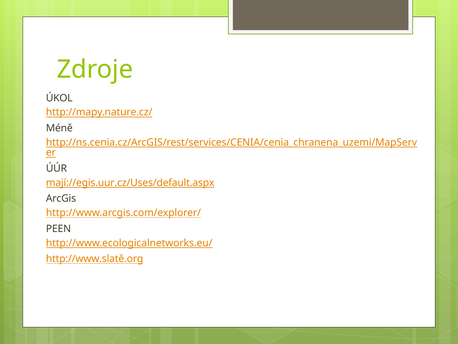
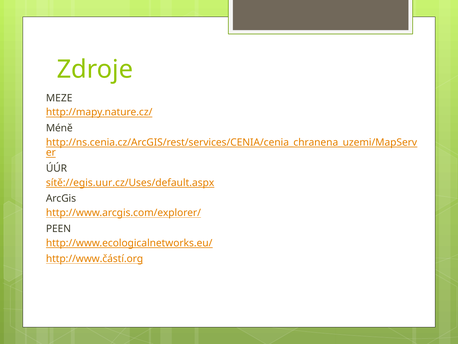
ÚKOL: ÚKOL -> MEZE
mají://egis.uur.cz/Uses/default.aspx: mají://egis.uur.cz/Uses/default.aspx -> sítě://egis.uur.cz/Uses/default.aspx
http://www.slatě.org: http://www.slatě.org -> http://www.částí.org
